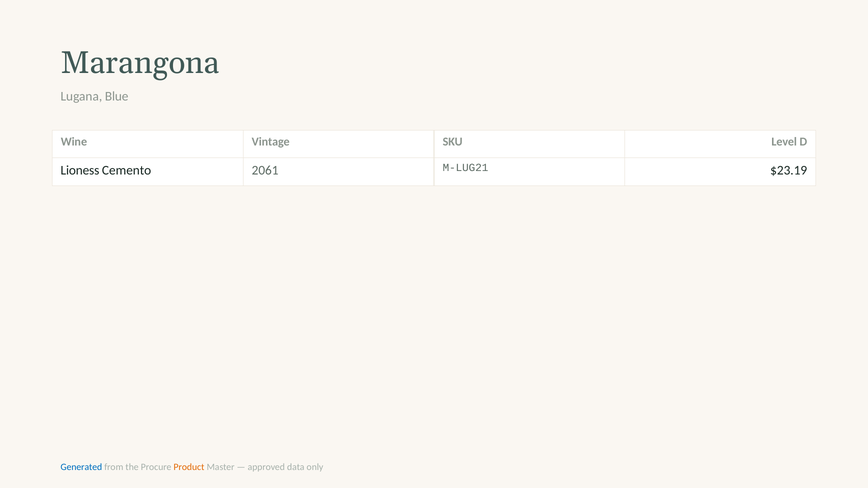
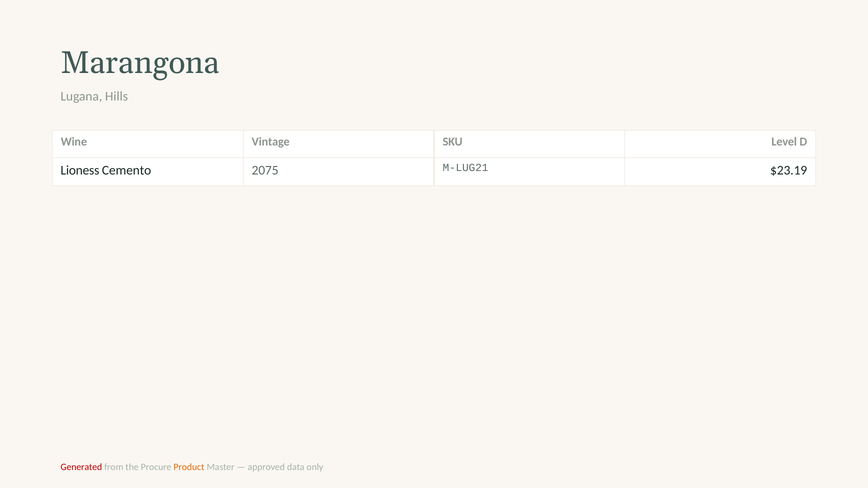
Blue: Blue -> Hills
2061: 2061 -> 2075
Generated colour: blue -> red
